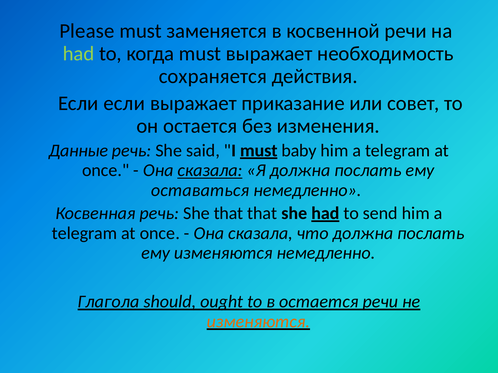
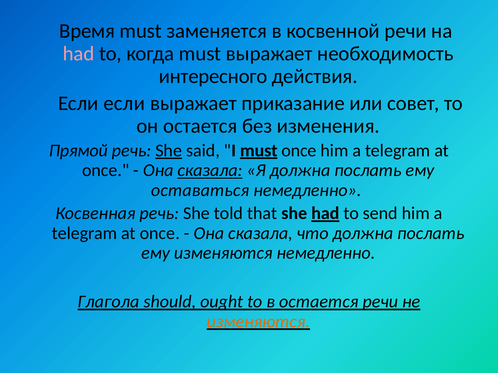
Please: Please -> Время
had at (79, 54) colour: light green -> pink
сохраняется: сохраняется -> интересного
Данные: Данные -> Прямой
She at (169, 151) underline: none -> present
must baby: baby -> once
She that: that -> told
